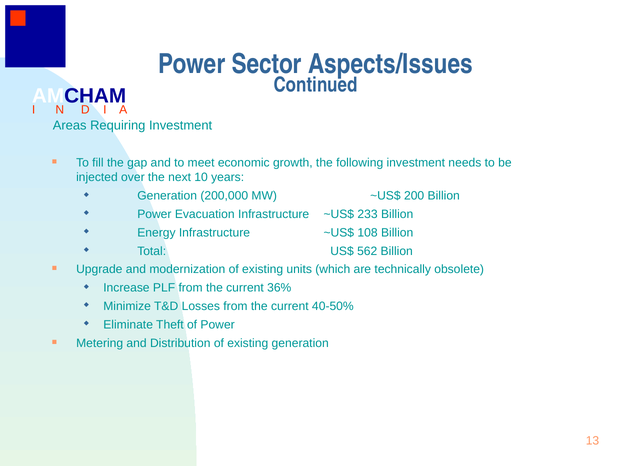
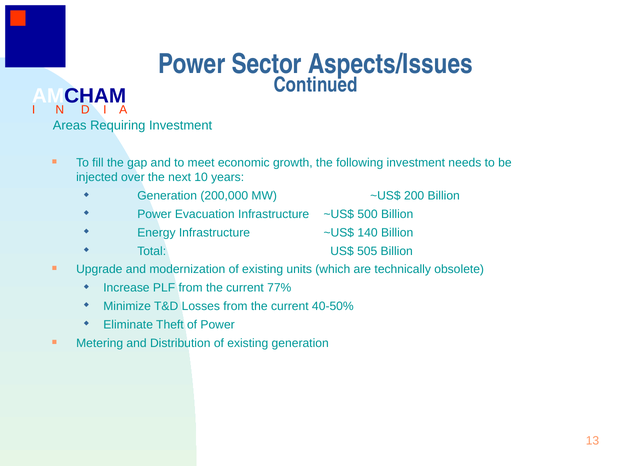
233: 233 -> 500
108: 108 -> 140
562: 562 -> 505
36%: 36% -> 77%
